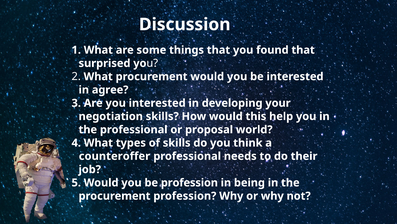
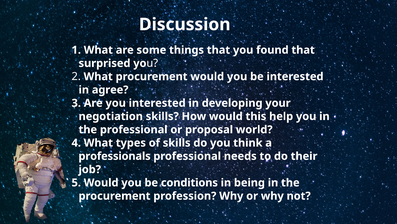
counteroffer: counteroffer -> professionals
be profession: profession -> conditions
